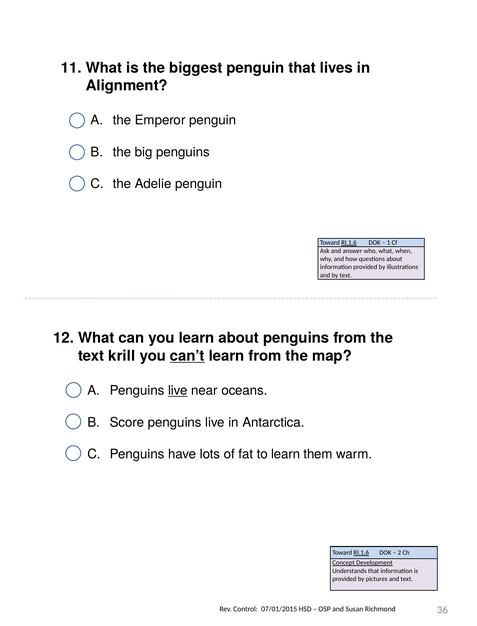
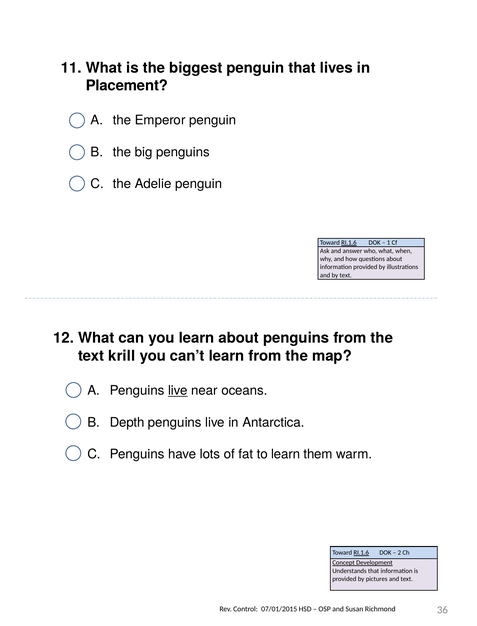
Alignment: Alignment -> Placement
can’t underline: present -> none
Score: Score -> Depth
